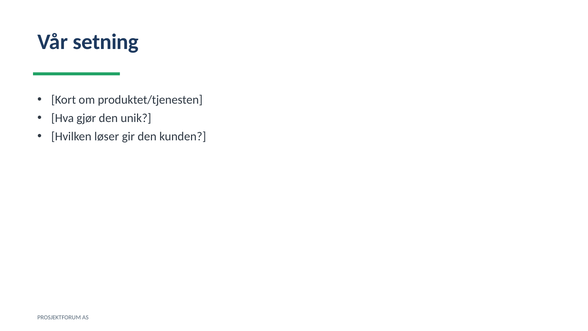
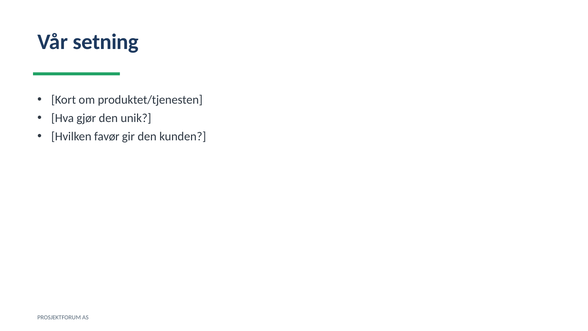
løser: løser -> favør
